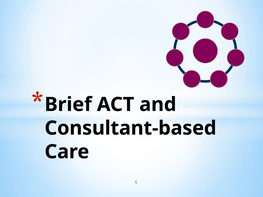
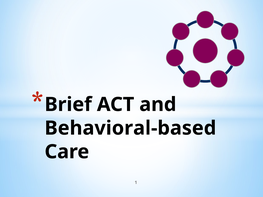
Consultant-based: Consultant-based -> Behavioral-based
